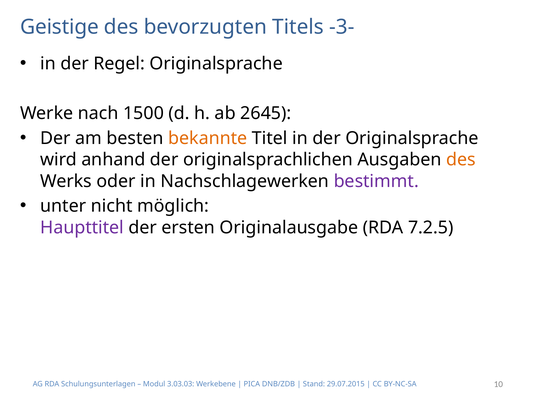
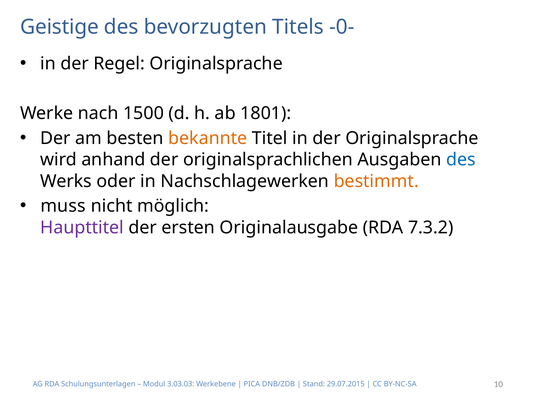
-3-: -3- -> -0-
2645: 2645 -> 1801
des at (461, 160) colour: orange -> blue
bestimmt colour: purple -> orange
unter: unter -> muss
7.2.5: 7.2.5 -> 7.3.2
